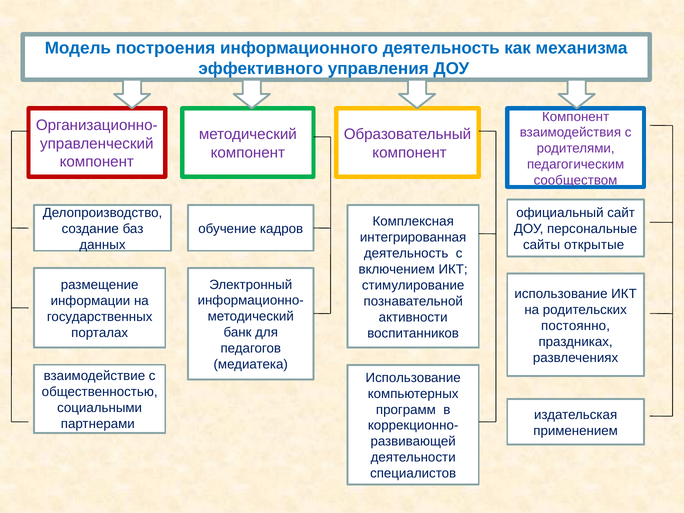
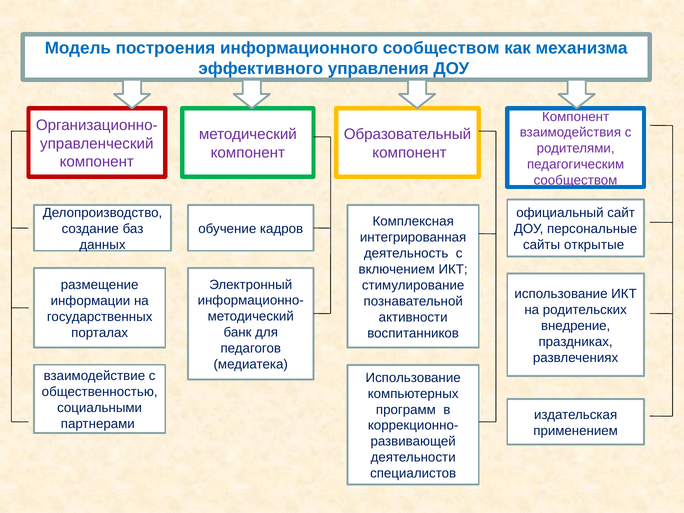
информационного деятельность: деятельность -> сообществом
постоянно: постоянно -> внедрение
